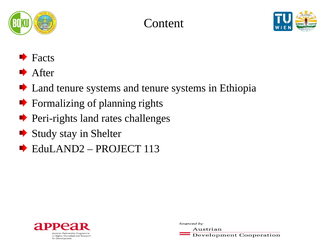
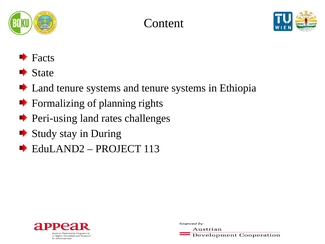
After: After -> State
Peri-rights: Peri-rights -> Peri-using
Shelter: Shelter -> During
